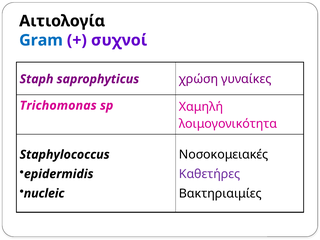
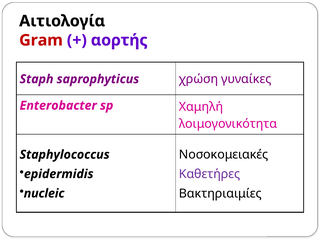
Gram colour: blue -> red
συχνοί: συχνοί -> αορτής
Trichomonas: Trichomonas -> Enterobacter
